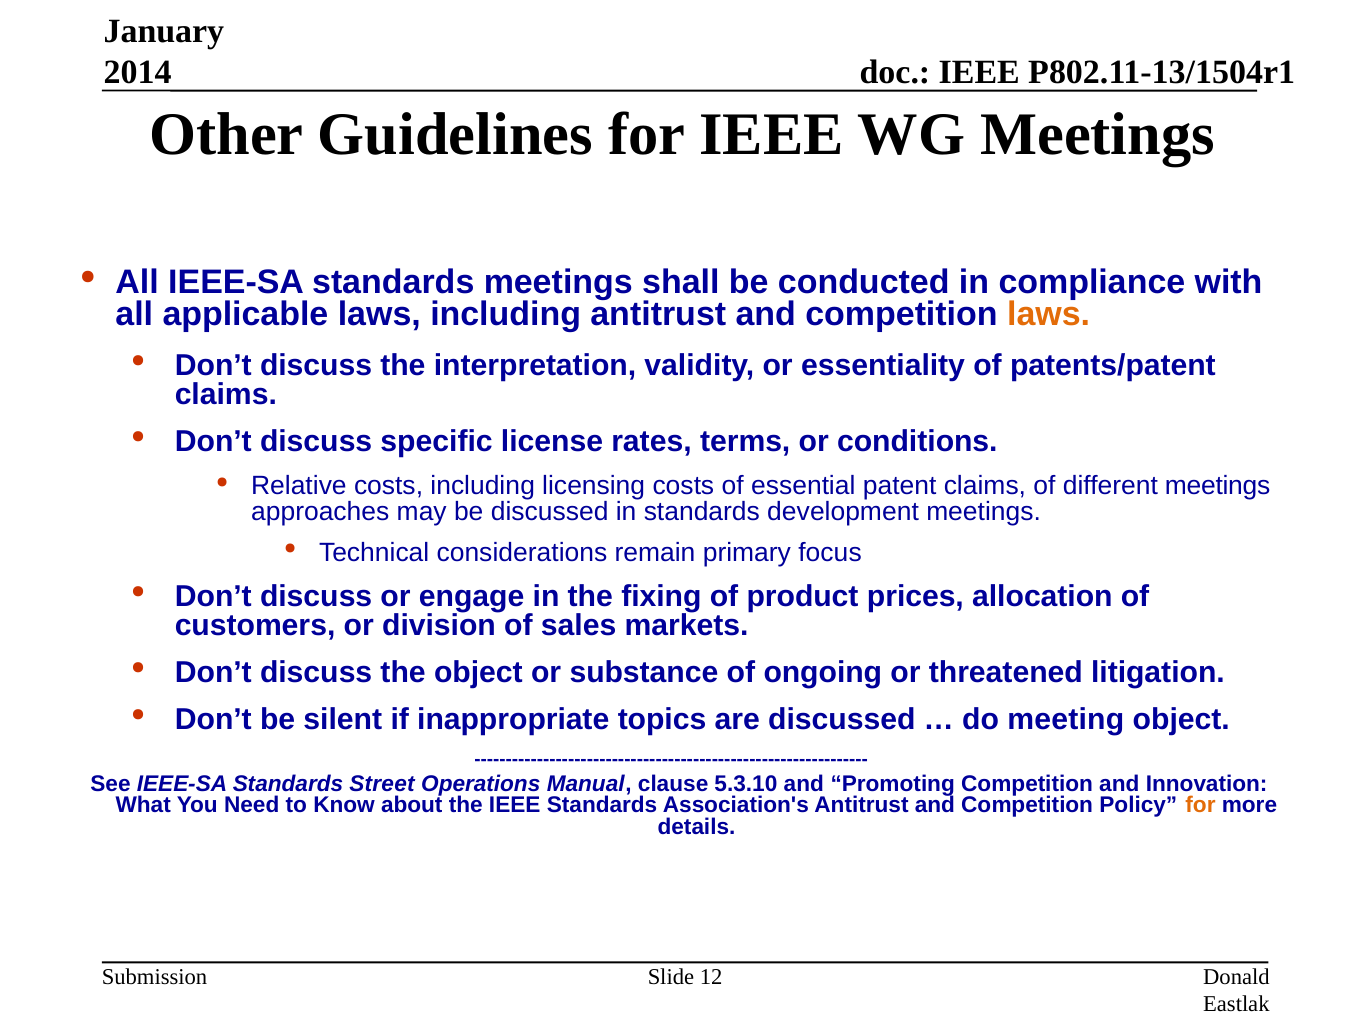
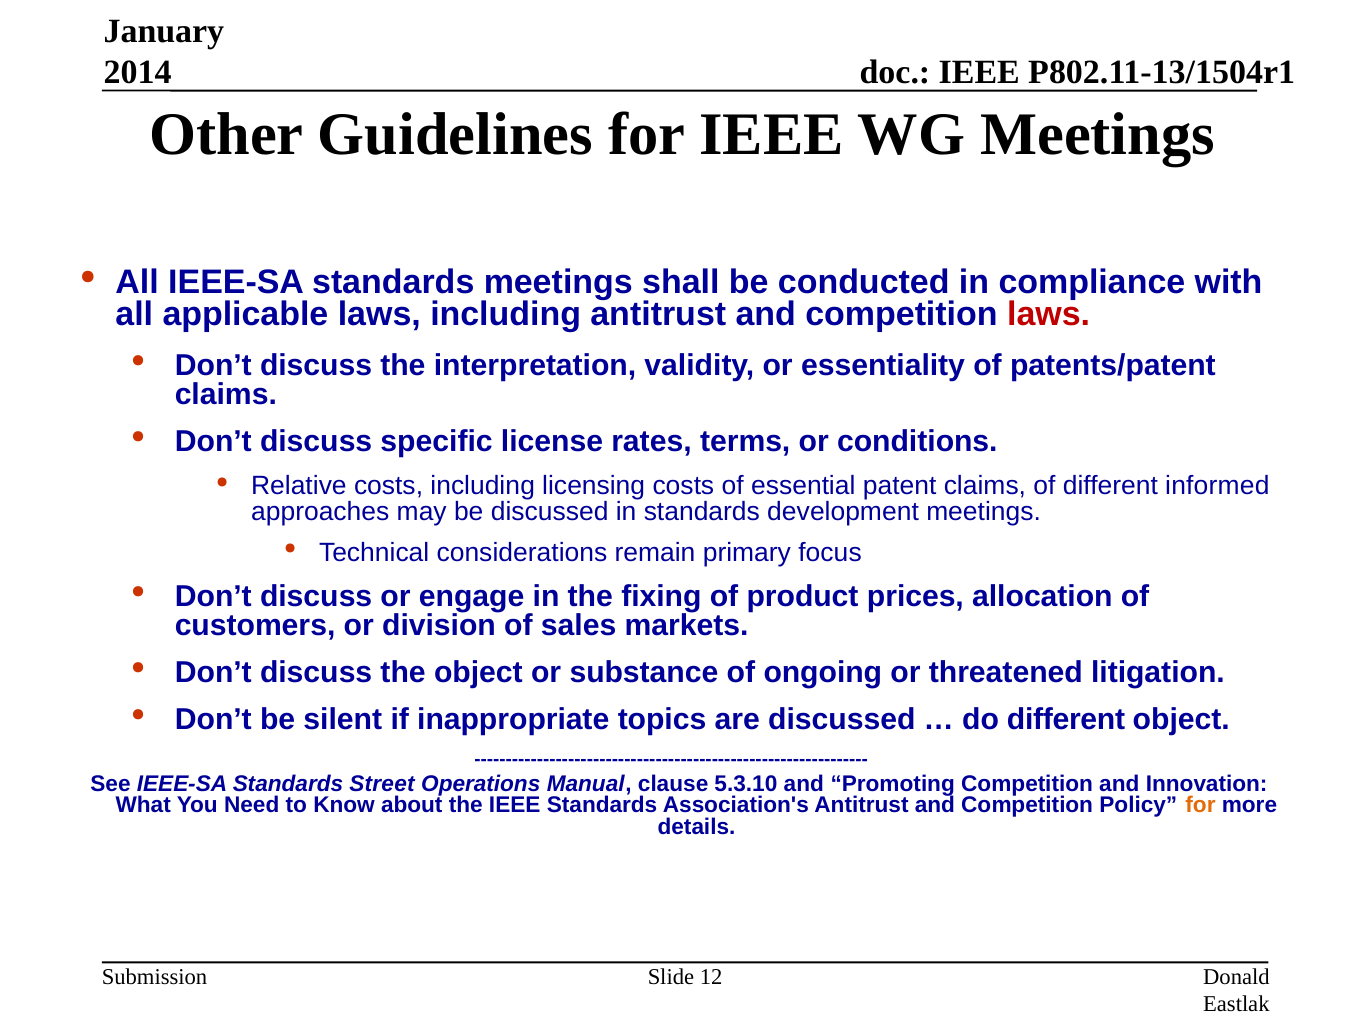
laws at (1049, 315) colour: orange -> red
different meetings: meetings -> informed
do meeting: meeting -> different
